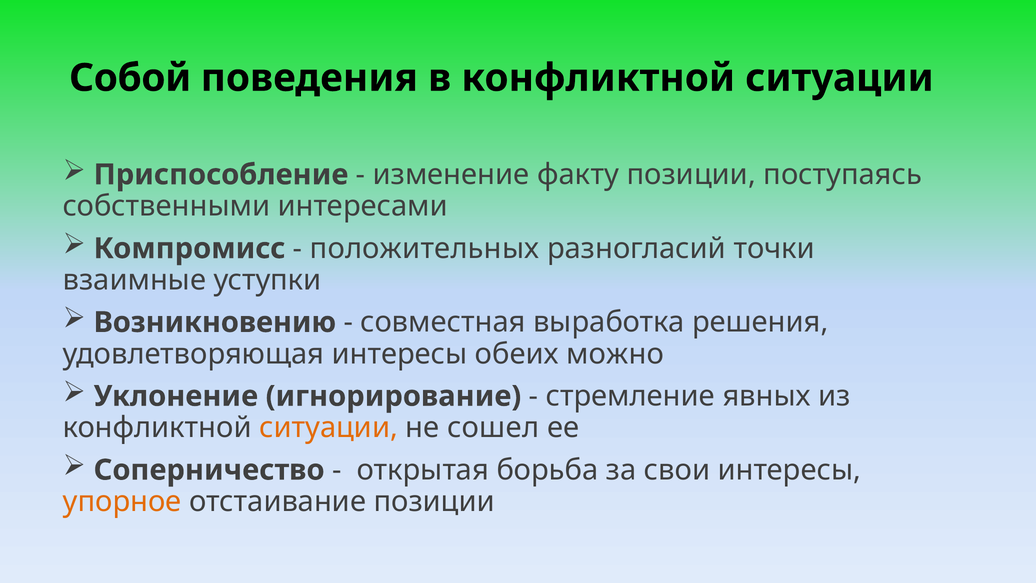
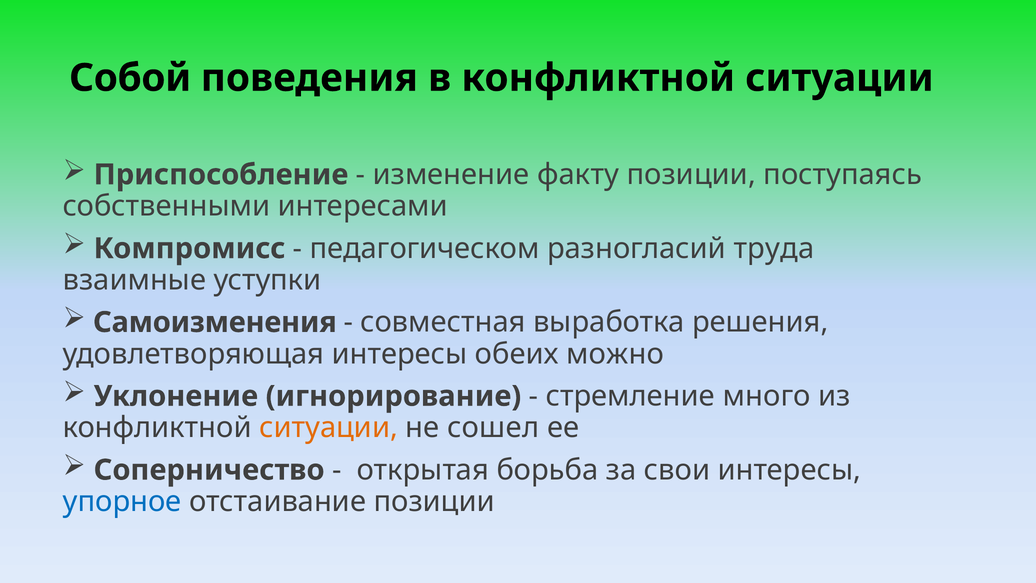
положительных: положительных -> педагогическом
точки: точки -> труда
Возникновению: Возникновению -> Самоизменения
явных: явных -> много
упорное colour: orange -> blue
